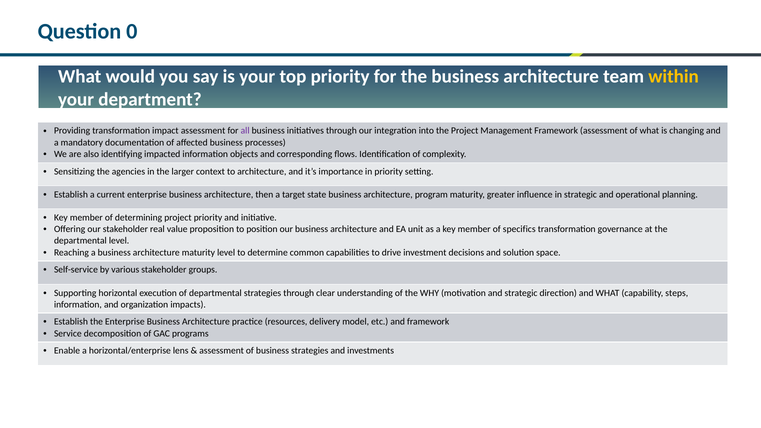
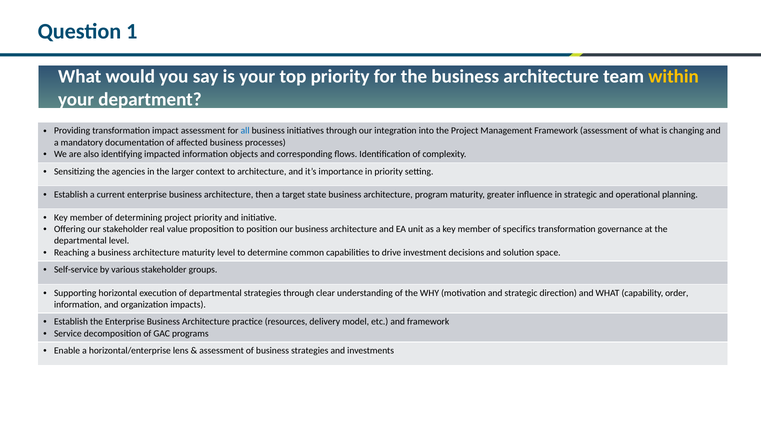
0: 0 -> 1
all colour: purple -> blue
steps: steps -> order
